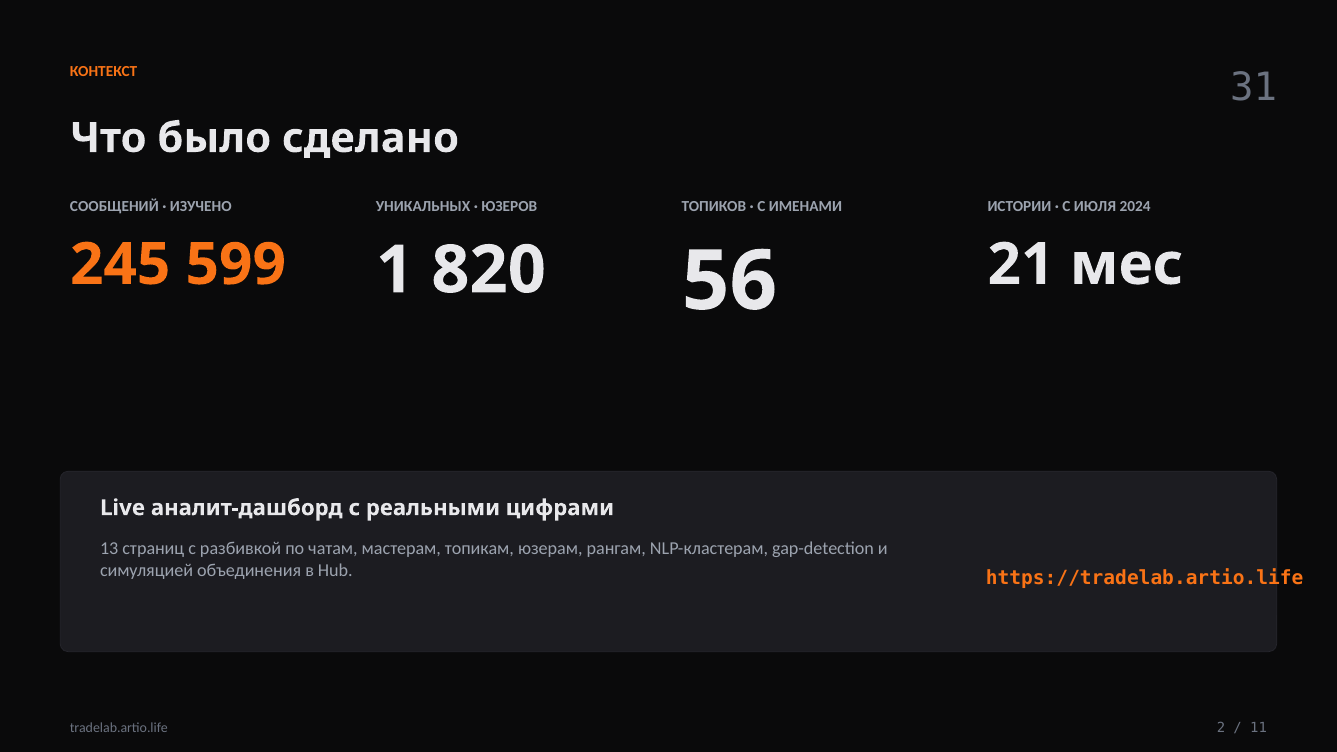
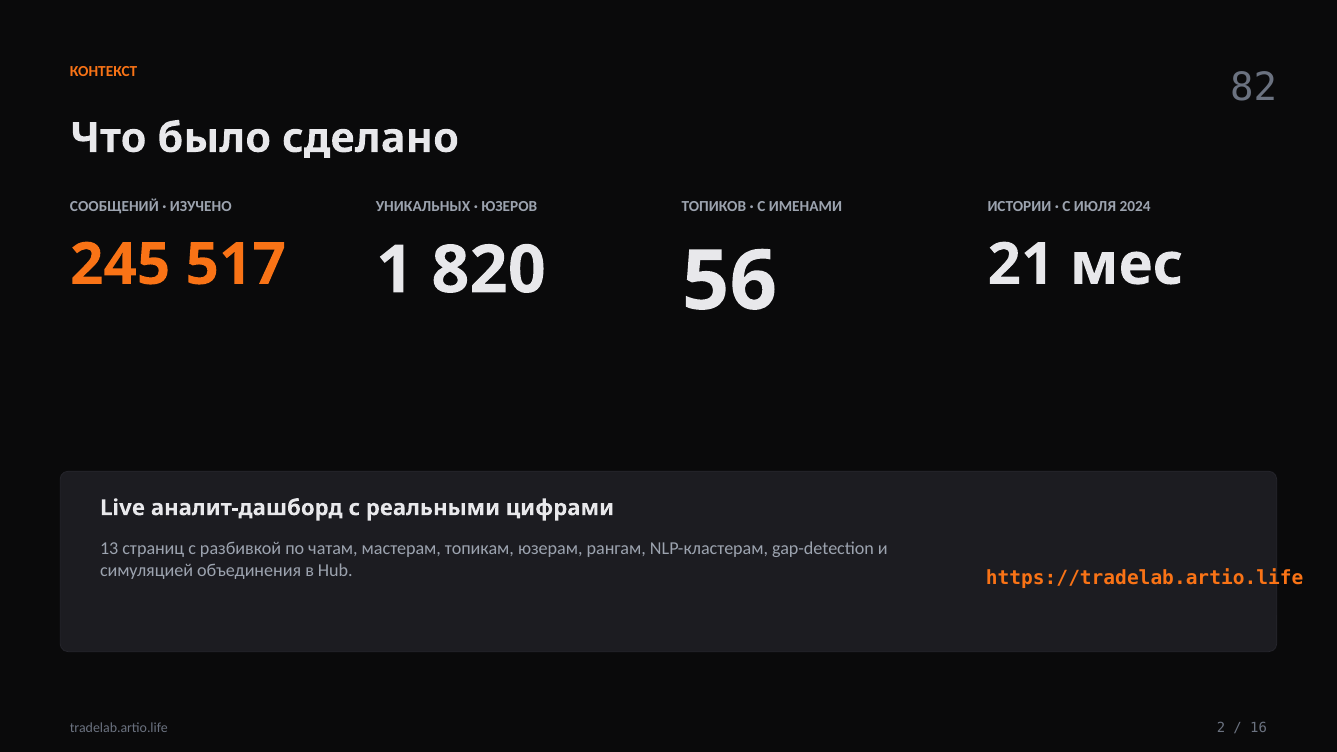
31: 31 -> 82
599: 599 -> 517
11: 11 -> 16
